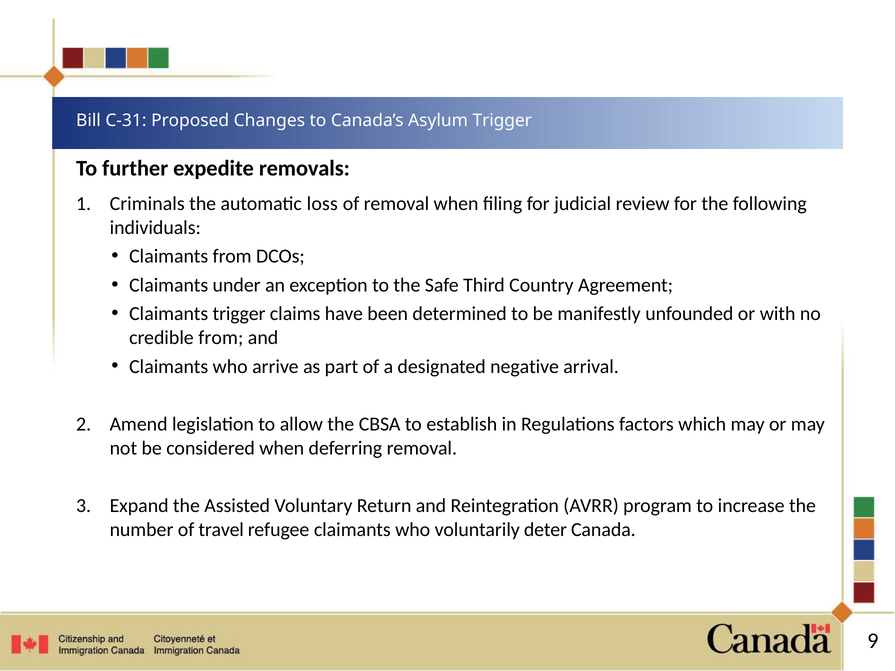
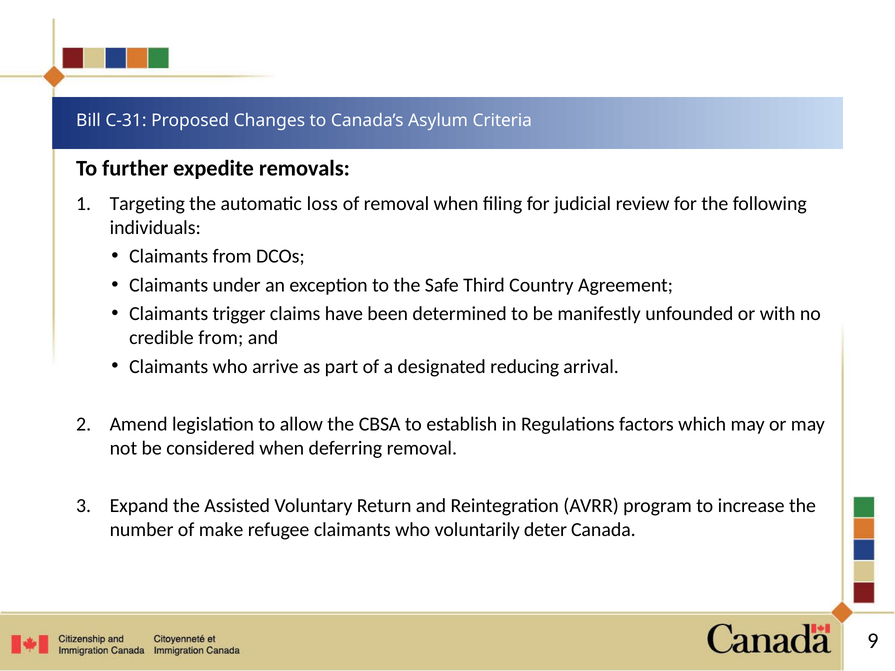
Asylum Trigger: Trigger -> Criteria
Criminals: Criminals -> Targeting
negative: negative -> reducing
travel: travel -> make
